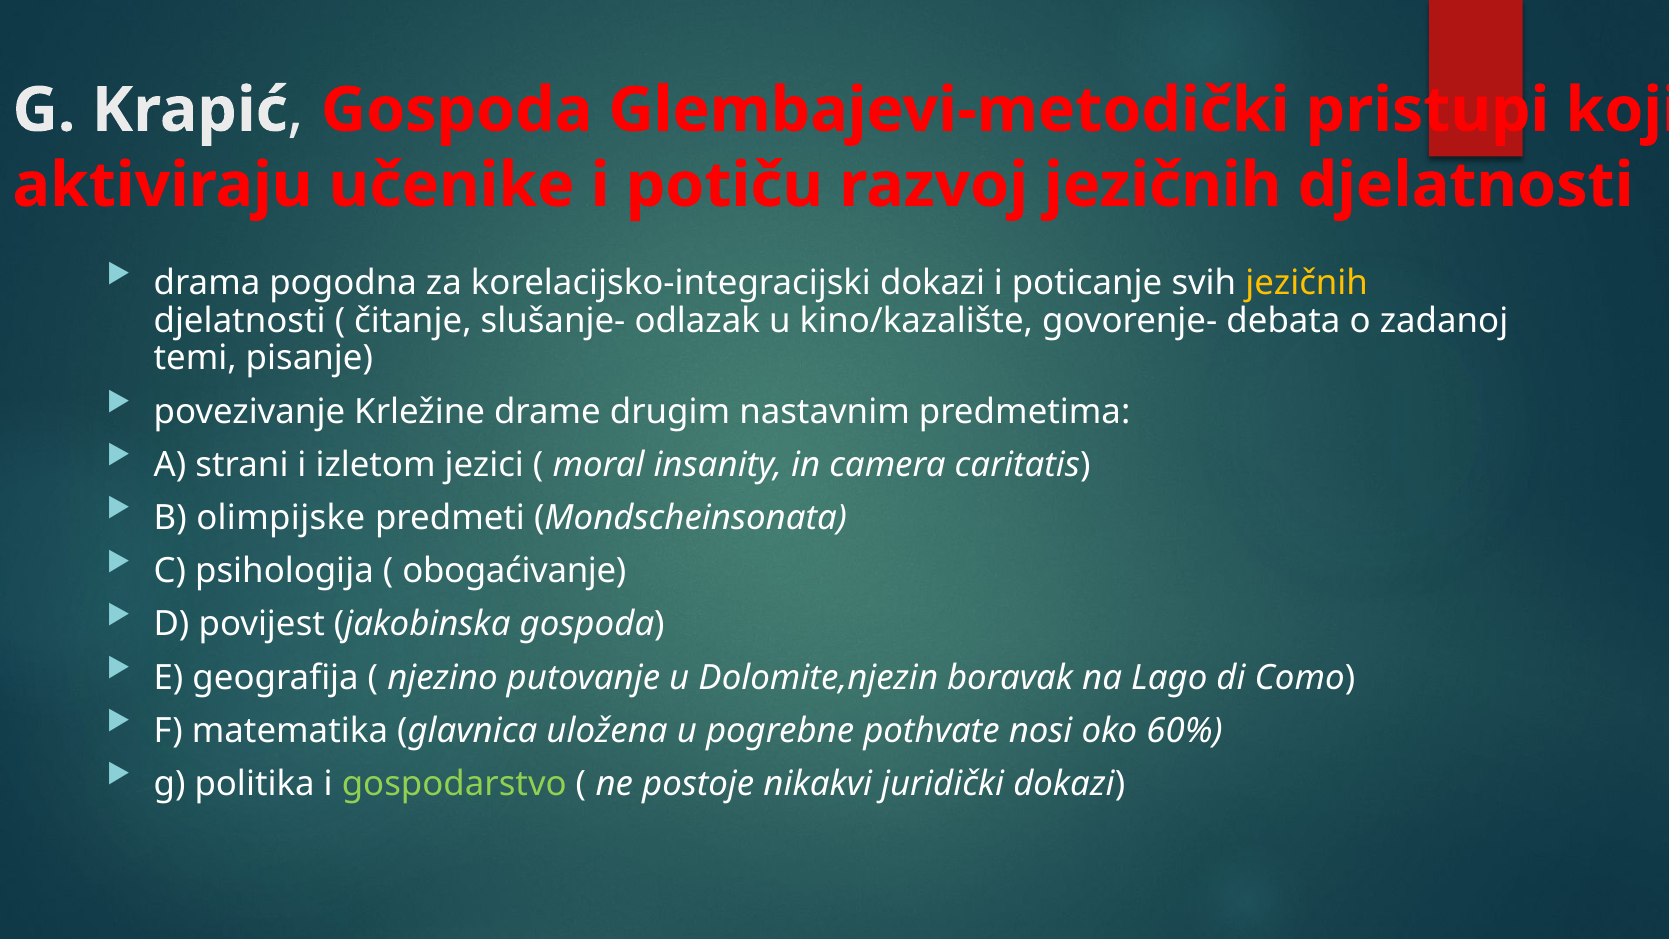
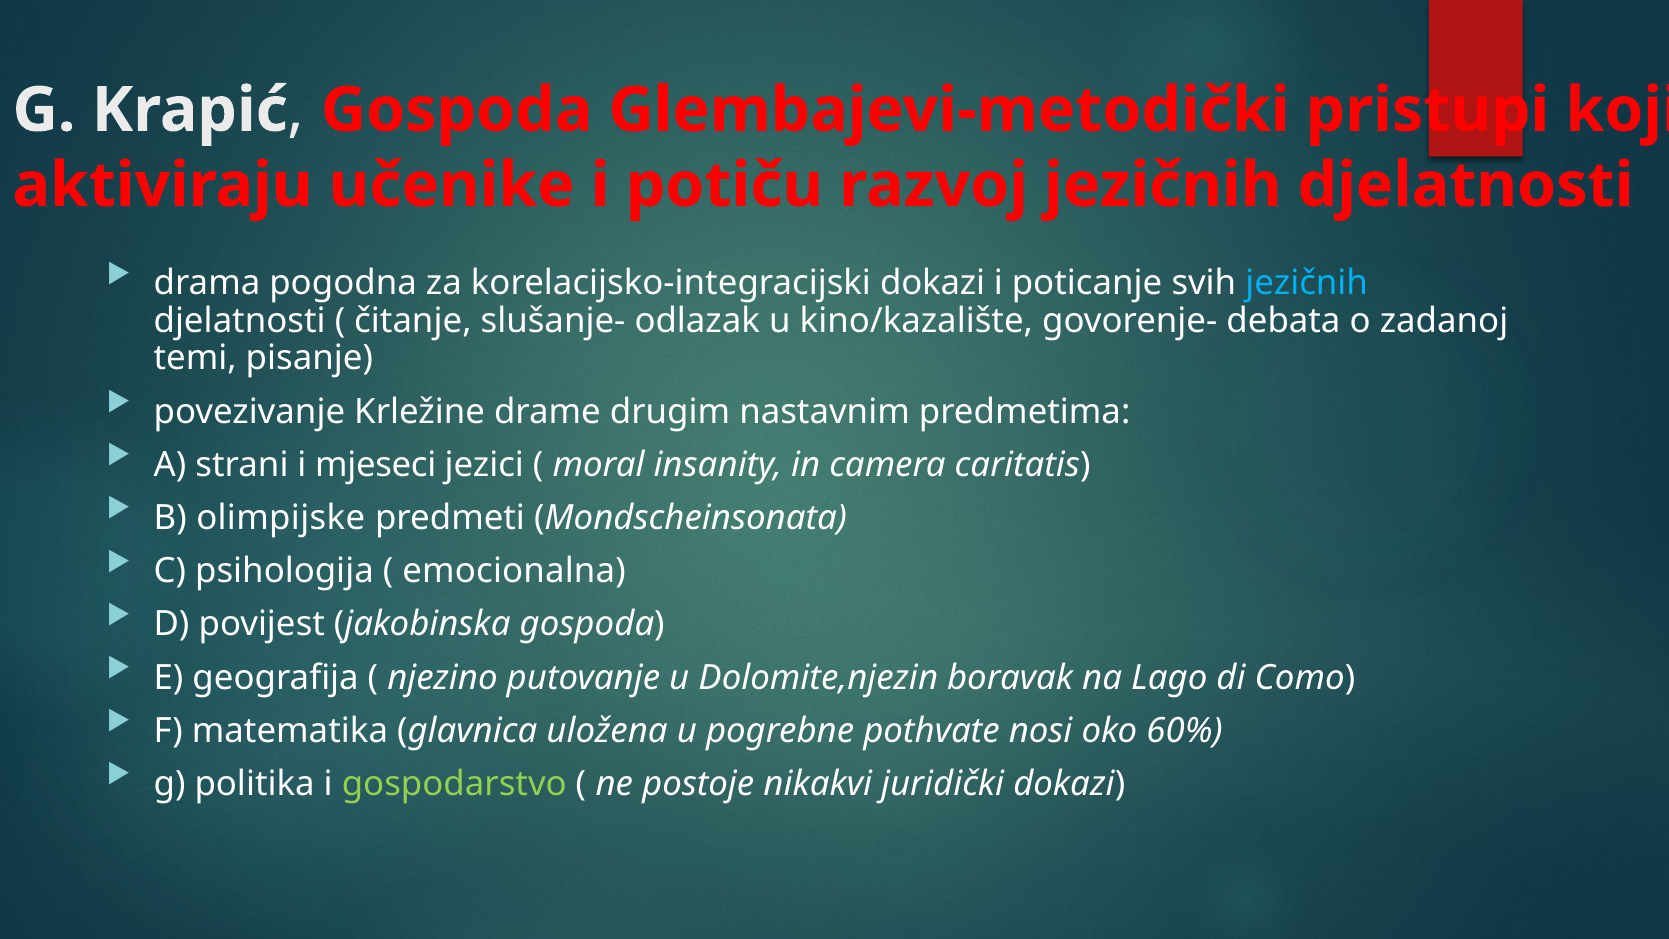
jezičnih at (1307, 283) colour: yellow -> light blue
izletom: izletom -> mjeseci
obogaćivanje: obogaćivanje -> emocionalna
